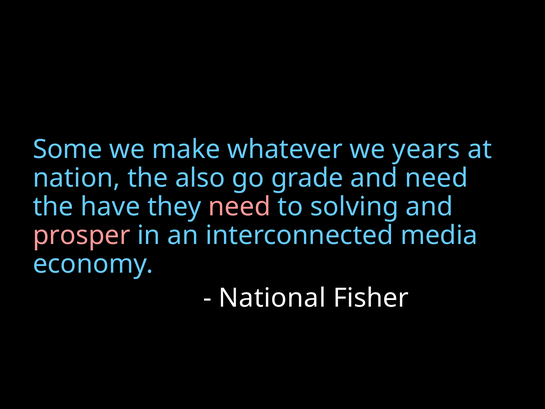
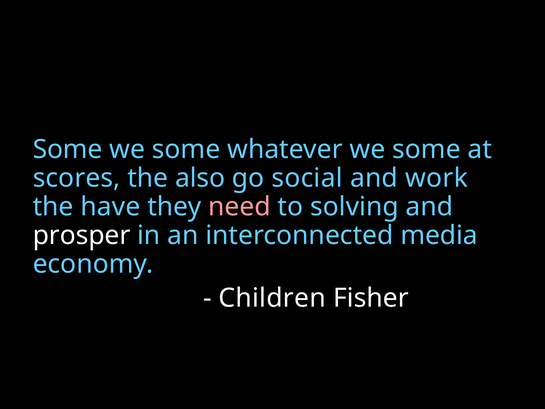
make at (186, 149): make -> some
whatever we years: years -> some
nation: nation -> scores
grade: grade -> social
and need: need -> work
prosper colour: pink -> white
National: National -> Children
